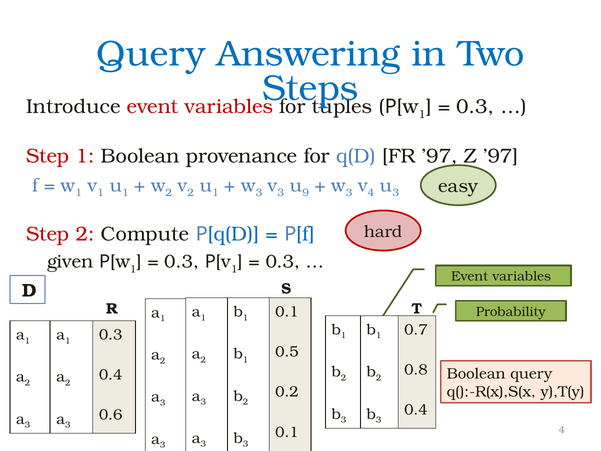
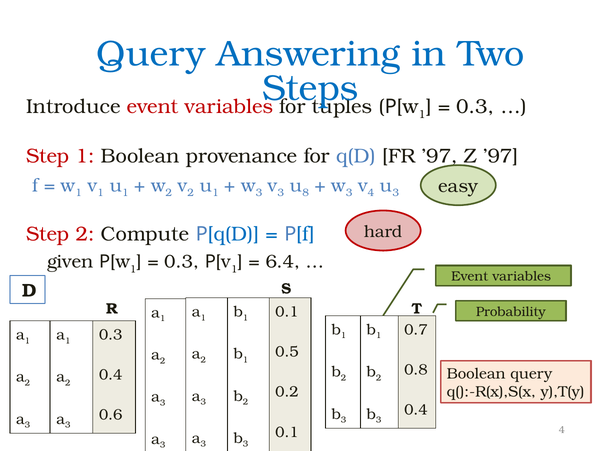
9: 9 -> 8
0.3 at (283, 262): 0.3 -> 6.4
